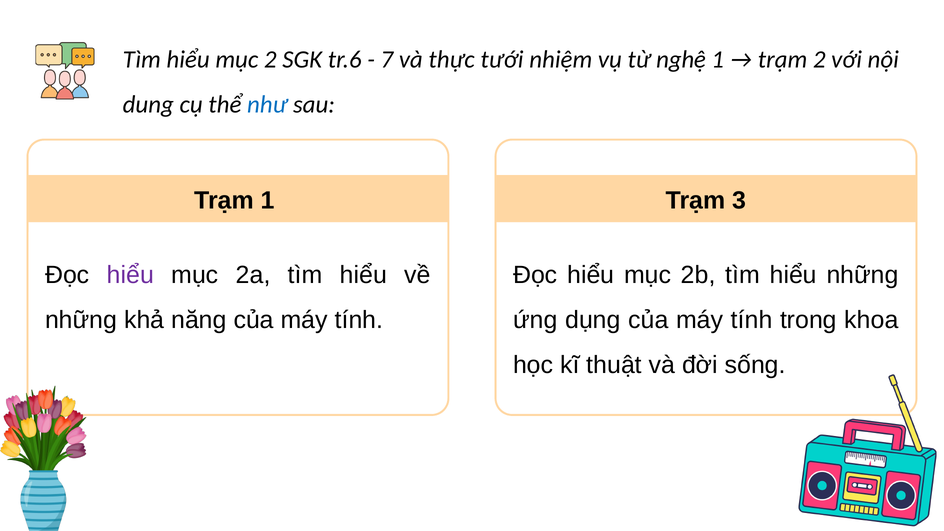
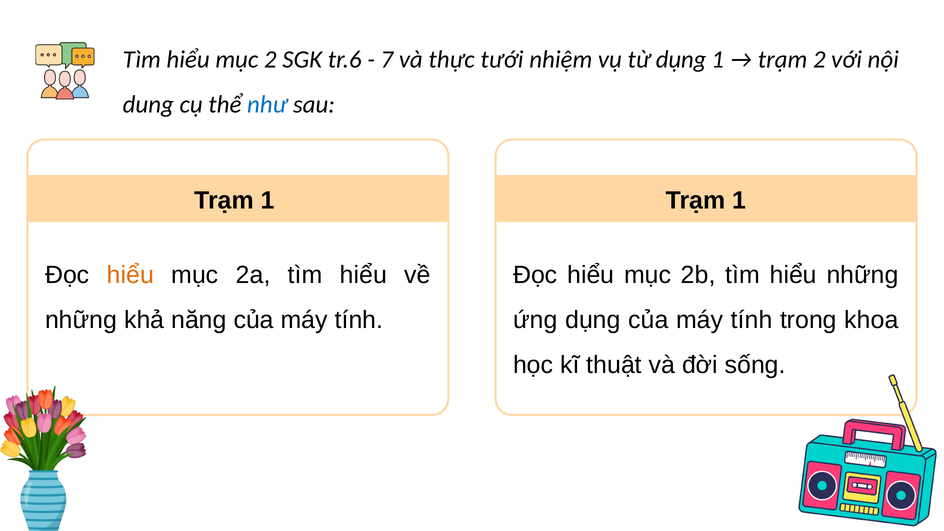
từ nghệ: nghệ -> dụng
3 at (739, 200): 3 -> 1
hiểu at (130, 275) colour: purple -> orange
